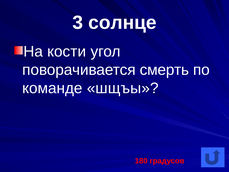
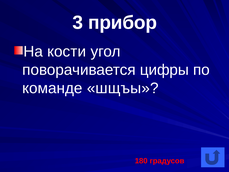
солнце: солнце -> прибор
смерть: смерть -> цифры
